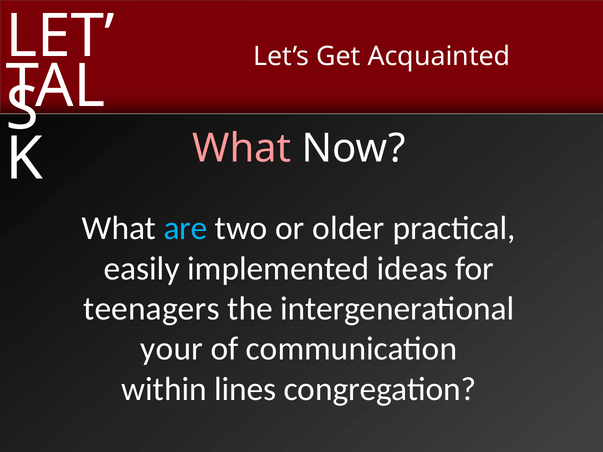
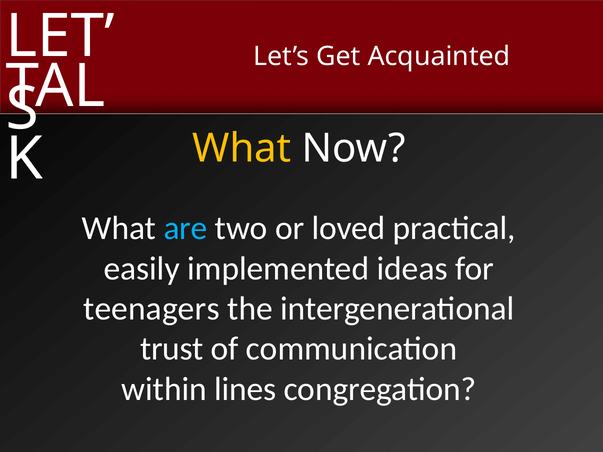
What at (242, 149) colour: pink -> yellow
older: older -> loved
your: your -> trust
